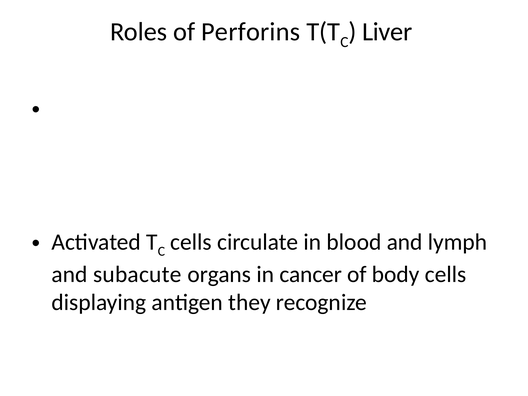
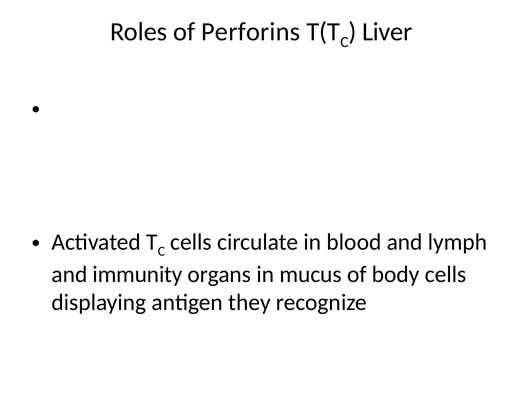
subacute: subacute -> immunity
cancer: cancer -> mucus
